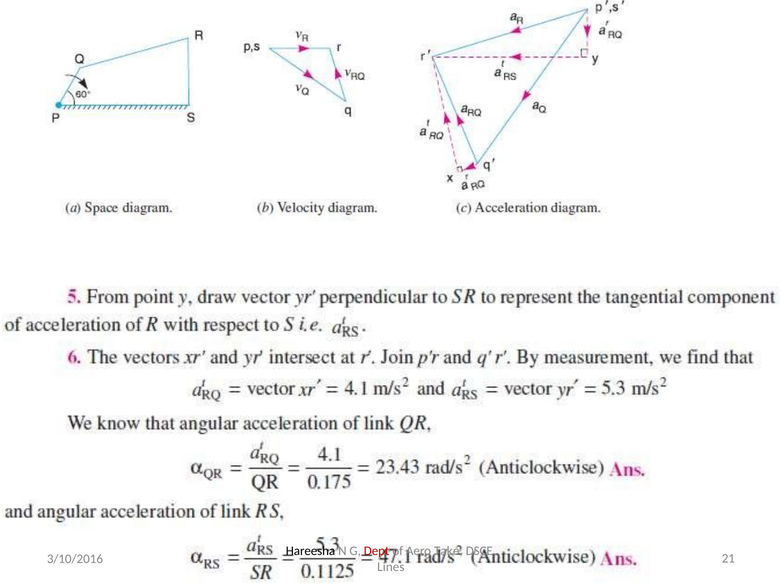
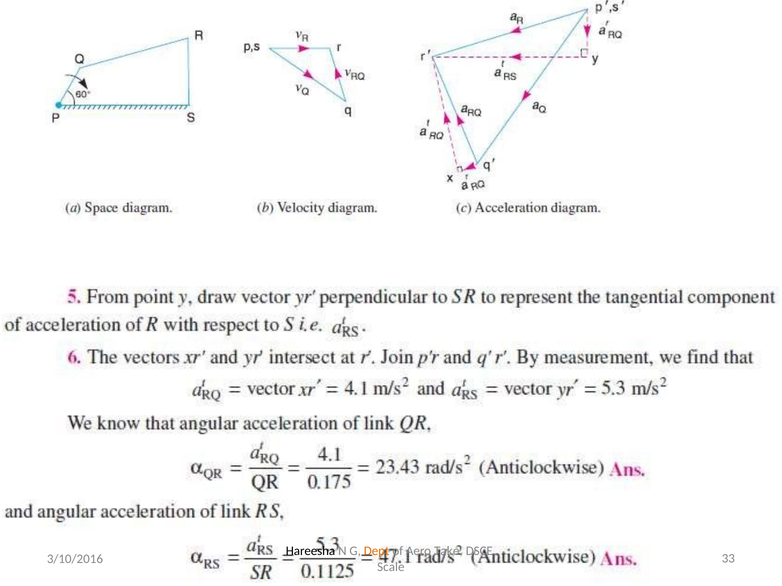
Dept colour: red -> orange
21: 21 -> 33
Lines: Lines -> Scale
